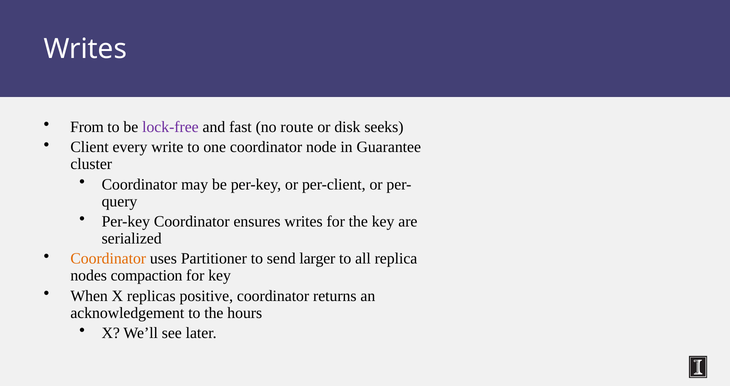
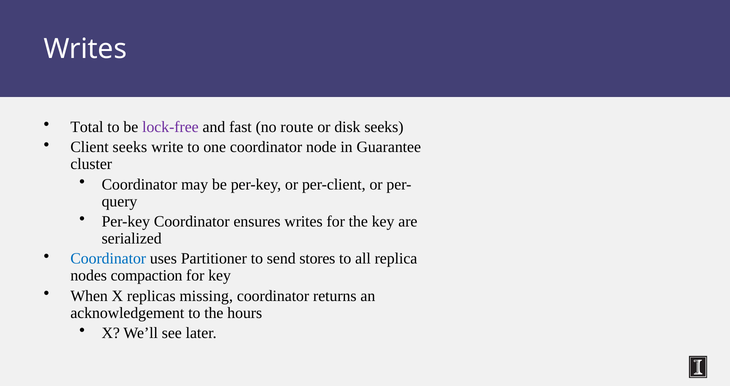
From: From -> Total
Client every: every -> seeks
Coordinator at (108, 258) colour: orange -> blue
larger: larger -> stores
positive: positive -> missing
